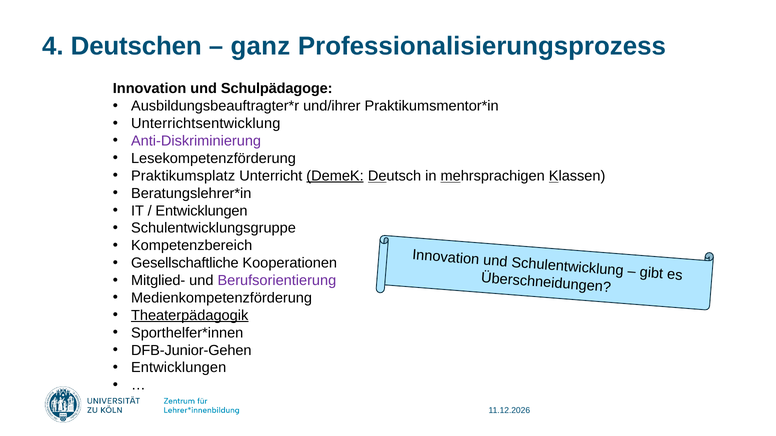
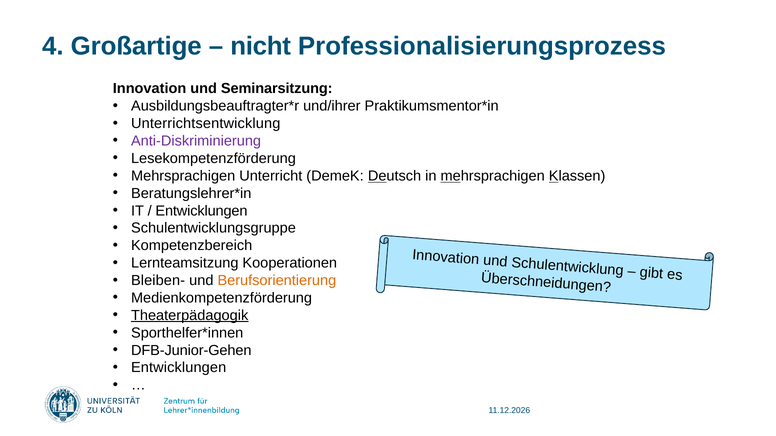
Deutschen: Deutschen -> Großartige
ganz: ganz -> nicht
Schulpädagoge: Schulpädagoge -> Seminarsitzung
Praktikumsplatz at (183, 176): Praktikumsplatz -> Mehrsprachigen
DemeK underline: present -> none
Gesellschaftliche: Gesellschaftliche -> Lernteamsitzung
Mitglied-: Mitglied- -> Bleiben-
Berufsorientierung colour: purple -> orange
